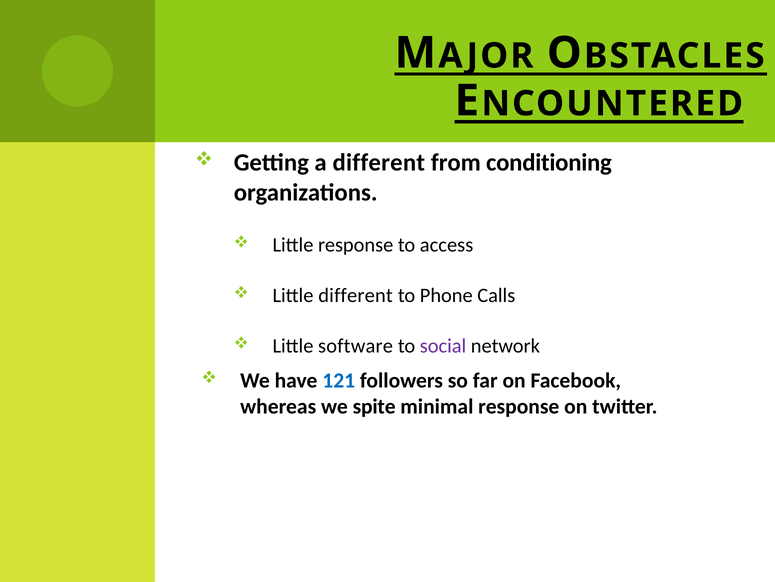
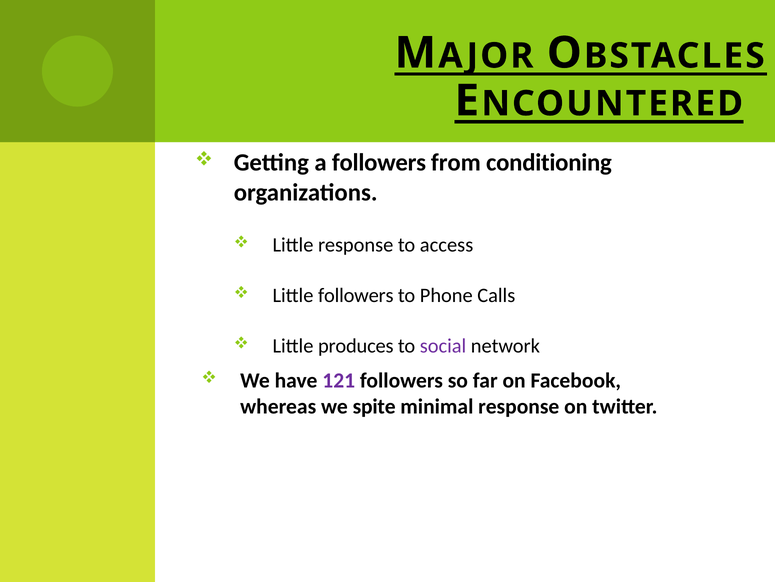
a different: different -> followers
Little different: different -> followers
software: software -> produces
121 colour: blue -> purple
